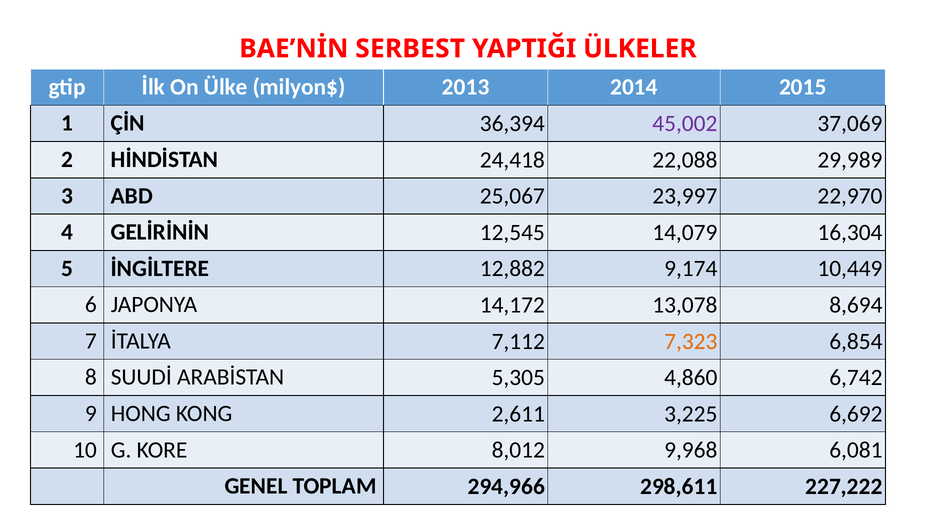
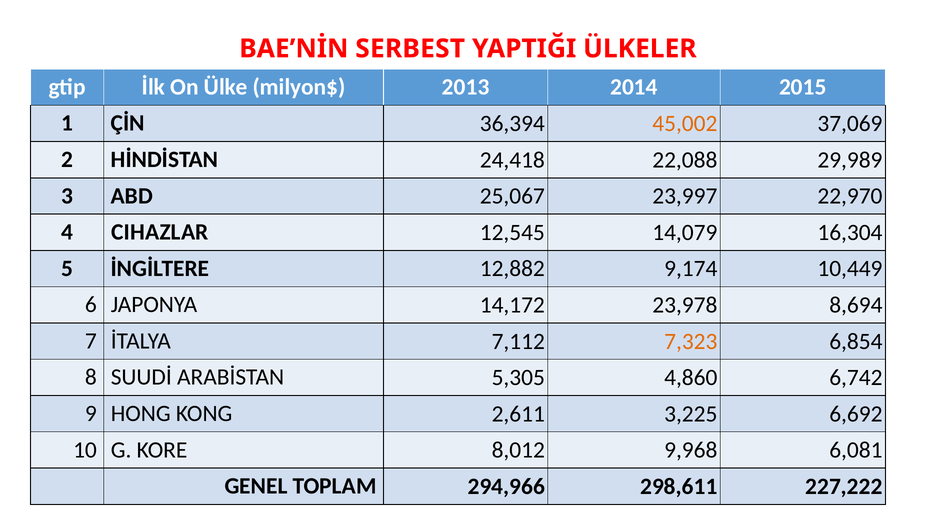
45,002 colour: purple -> orange
GELİRİNİN: GELİRİNİN -> CIHAZLAR
13,078: 13,078 -> 23,978
